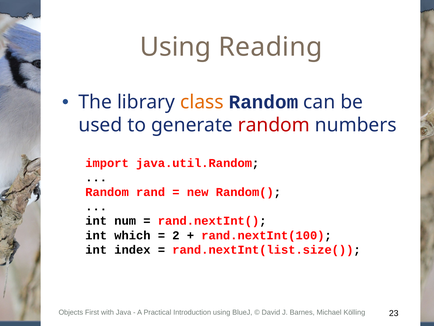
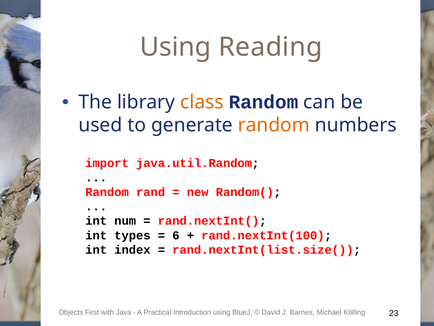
random at (274, 125) colour: red -> orange
which: which -> types
2: 2 -> 6
